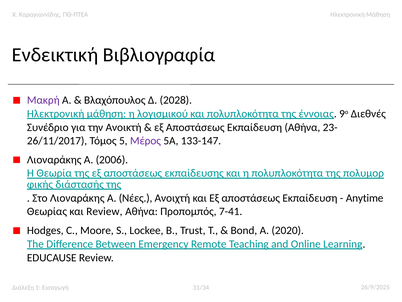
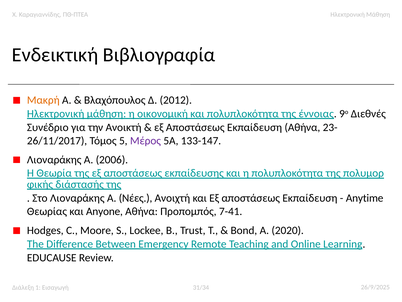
Μακρή colour: purple -> orange
2028: 2028 -> 2012
λογισμικού: λογισμικού -> οικονομική
και Review: Review -> Anyone
